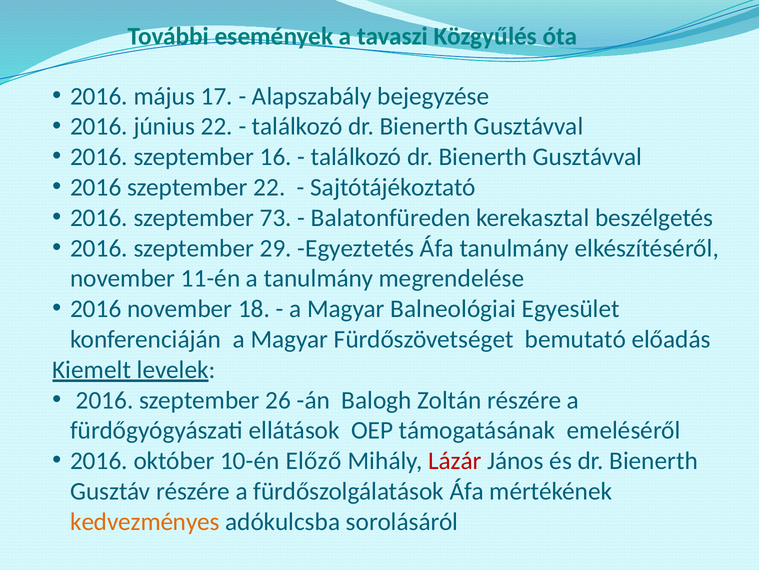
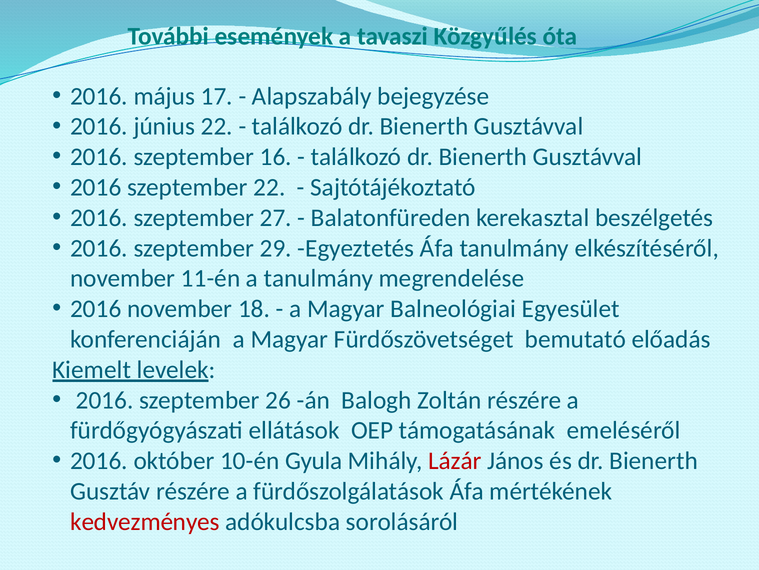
73: 73 -> 27
Előző: Előző -> Gyula
kedvezményes colour: orange -> red
